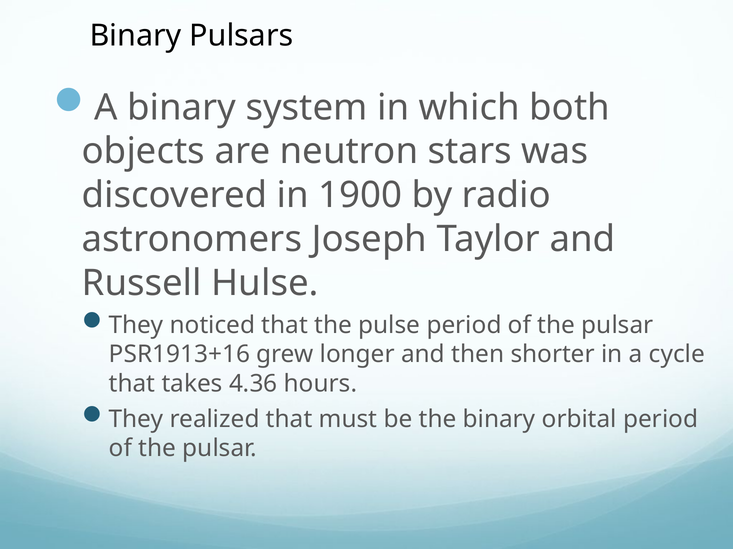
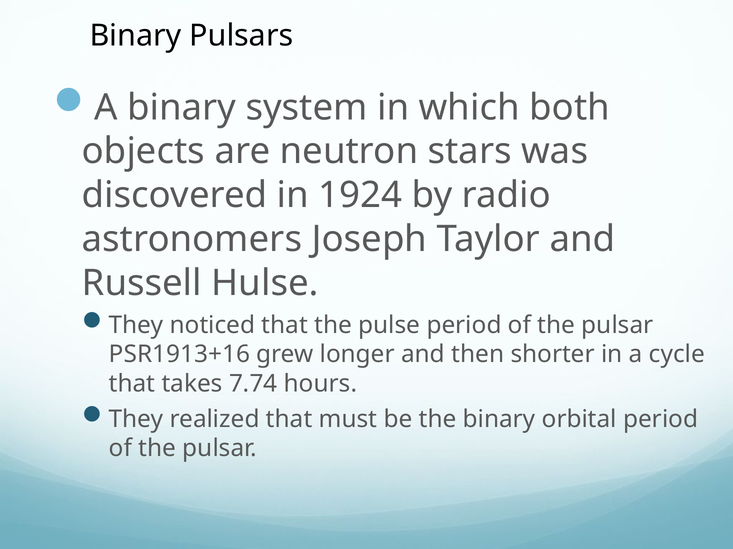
1900: 1900 -> 1924
4.36: 4.36 -> 7.74
